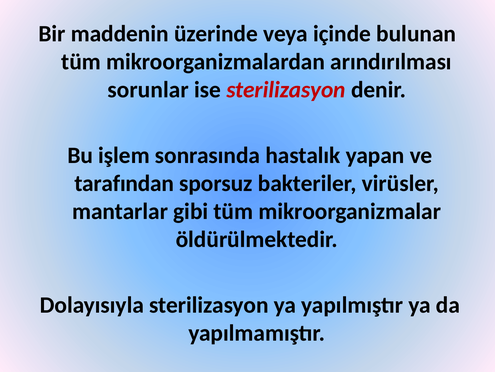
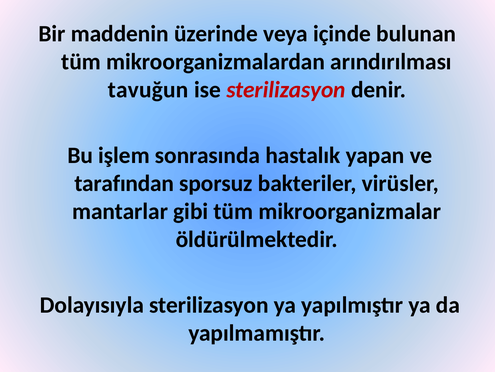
sorunlar: sorunlar -> tavuğun
